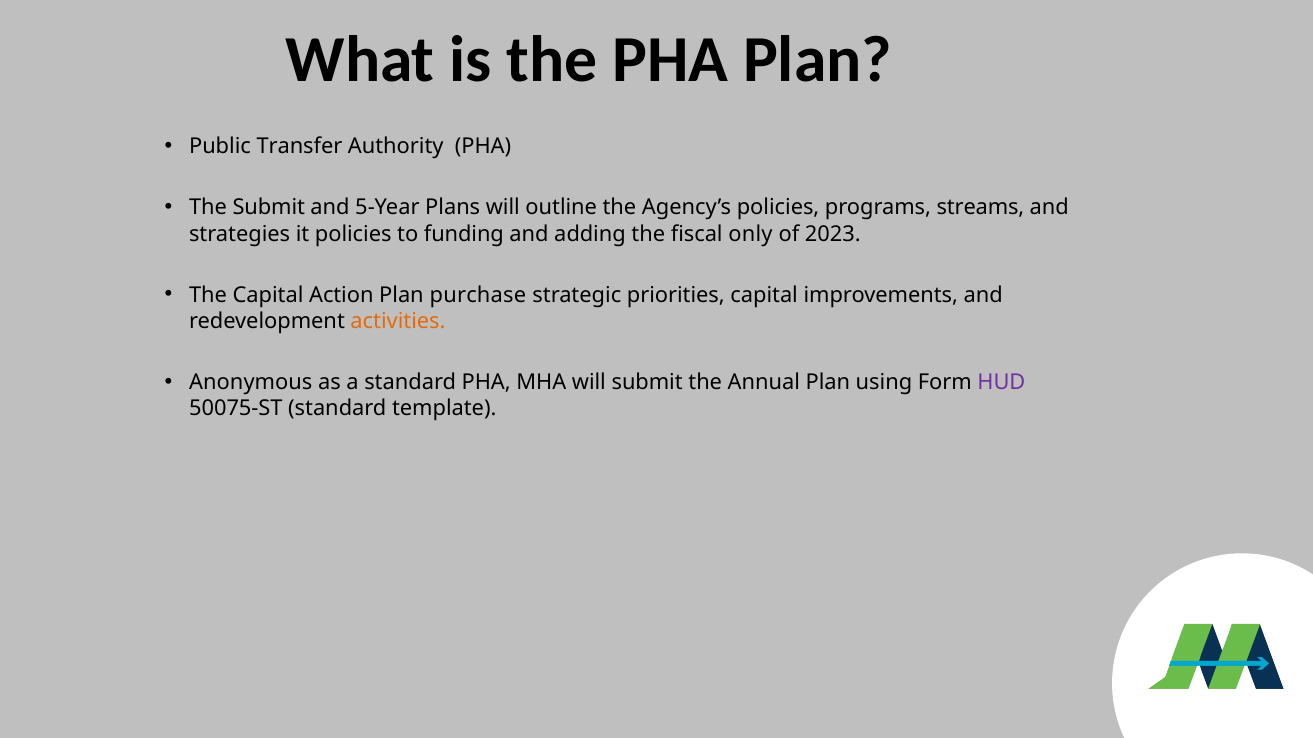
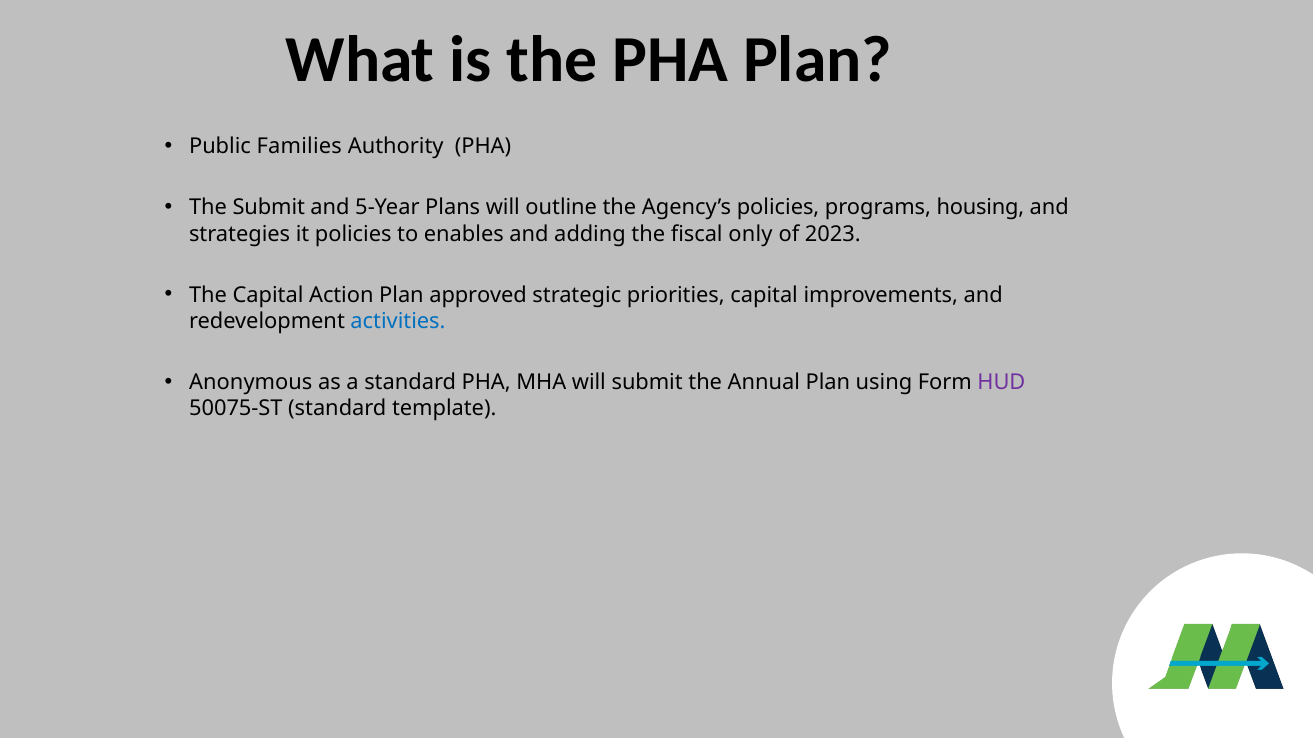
Transfer: Transfer -> Families
streams: streams -> housing
funding: funding -> enables
purchase: purchase -> approved
activities colour: orange -> blue
